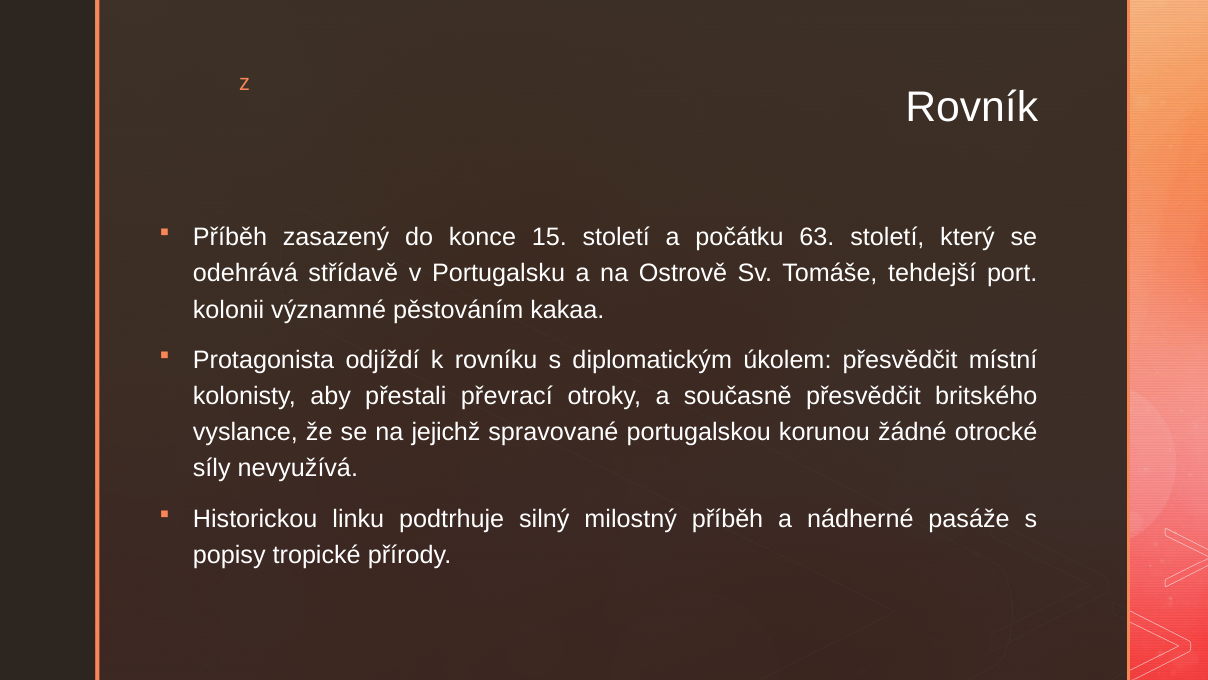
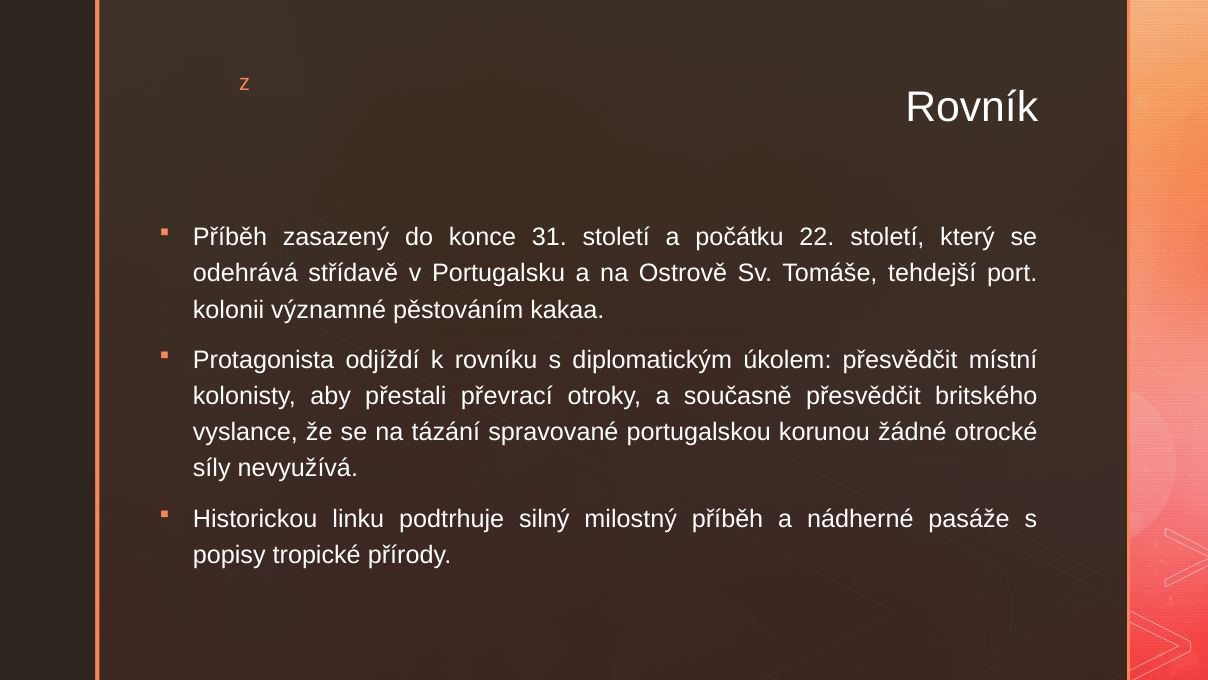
15: 15 -> 31
63: 63 -> 22
jejichž: jejichž -> tázání
